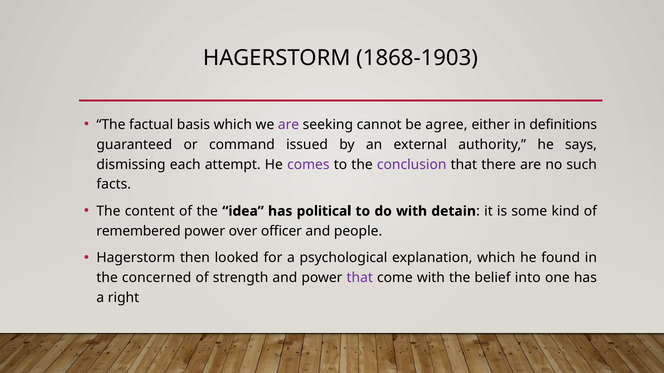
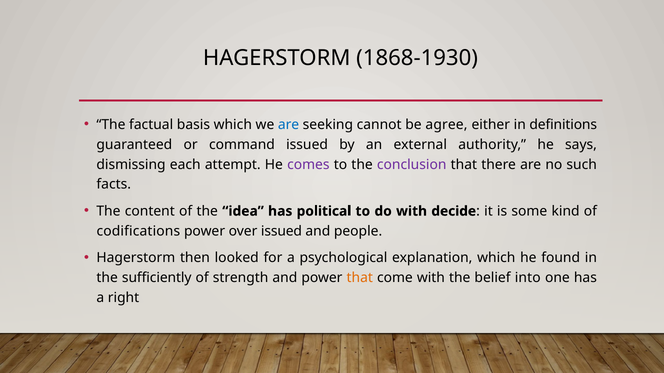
1868-1903: 1868-1903 -> 1868-1930
are at (289, 125) colour: purple -> blue
detain: detain -> decide
remembered: remembered -> codifications
over officer: officer -> issued
concerned: concerned -> sufficiently
that at (360, 278) colour: purple -> orange
